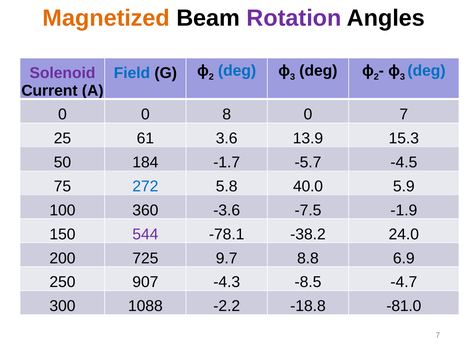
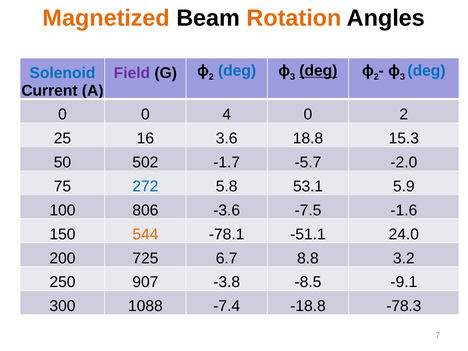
Rotation colour: purple -> orange
Solenoid colour: purple -> blue
Field colour: blue -> purple
deg at (318, 71) underline: none -> present
8: 8 -> 4
0 7: 7 -> 2
61: 61 -> 16
13.9: 13.9 -> 18.8
184: 184 -> 502
-4.5: -4.5 -> -2.0
40.0: 40.0 -> 53.1
360: 360 -> 806
-1.9: -1.9 -> -1.6
544 colour: purple -> orange
-38.2: -38.2 -> -51.1
9.7: 9.7 -> 6.7
6.9: 6.9 -> 3.2
-4.3: -4.3 -> -3.8
-4.7: -4.7 -> -9.1
-2.2: -2.2 -> -7.4
-81.0: -81.0 -> -78.3
